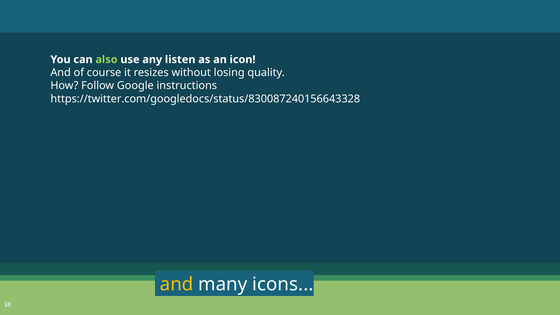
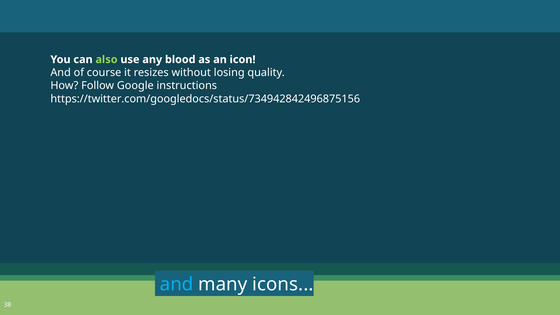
listen: listen -> blood
https://twitter.com/googledocs/status/830087240156643328: https://twitter.com/googledocs/status/830087240156643328 -> https://twitter.com/googledocs/status/734942842496875156
and at (177, 284) colour: yellow -> light blue
